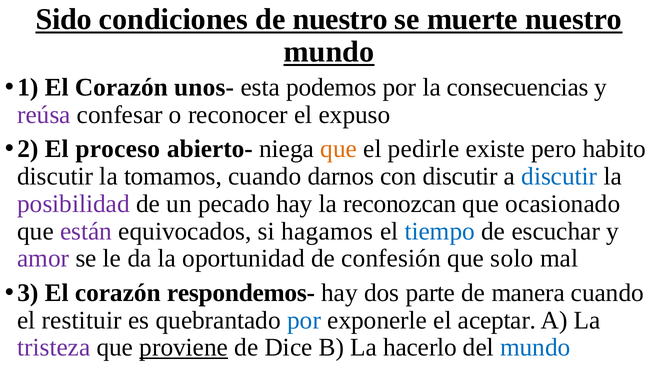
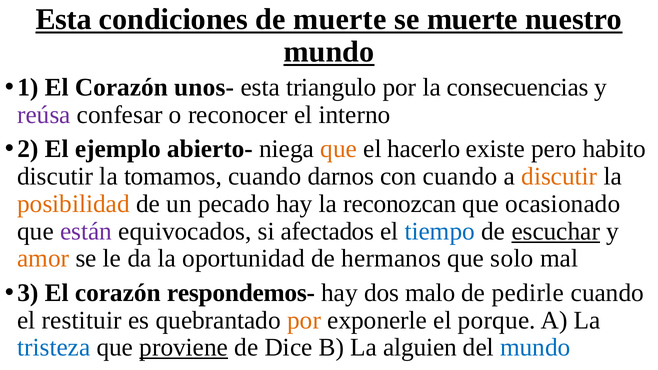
Sido at (64, 19): Sido -> Esta
de nuestro: nuestro -> muerte
podemos: podemos -> triangulo
expuso: expuso -> interno
proceso: proceso -> ejemplo
pedirle: pedirle -> hacerlo
con discutir: discutir -> cuando
discutir at (559, 177) colour: blue -> orange
posibilidad colour: purple -> orange
hagamos: hagamos -> afectados
escuchar underline: none -> present
amor colour: purple -> orange
confesión: confesión -> hermanos
parte: parte -> malo
manera: manera -> pedirle
por at (304, 320) colour: blue -> orange
aceptar: aceptar -> porque
tristeza colour: purple -> blue
hacerlo: hacerlo -> alguien
